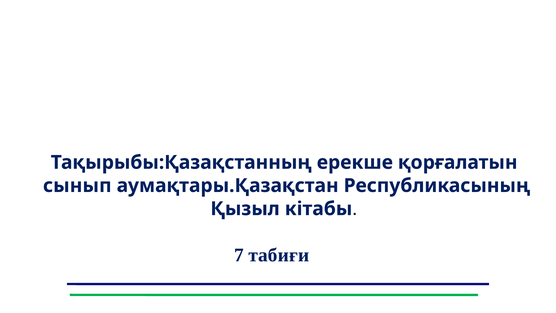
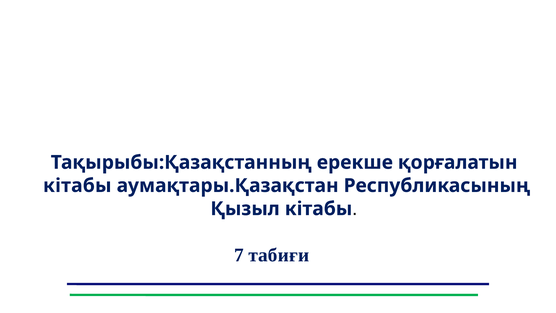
сынып at (77, 186): сынып -> кітабы
